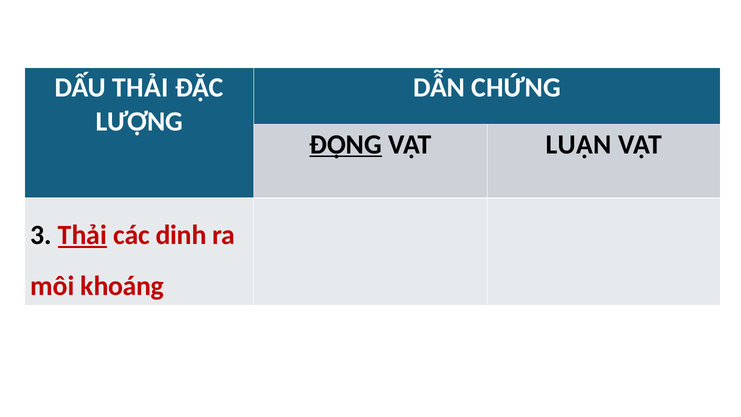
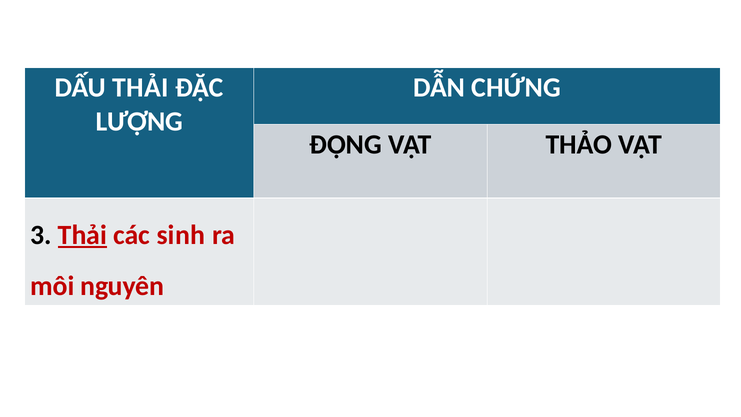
ĐỘNG underline: present -> none
LUẬN: LUẬN -> THẢO
dinh: dinh -> sinh
khoáng: khoáng -> nguyên
